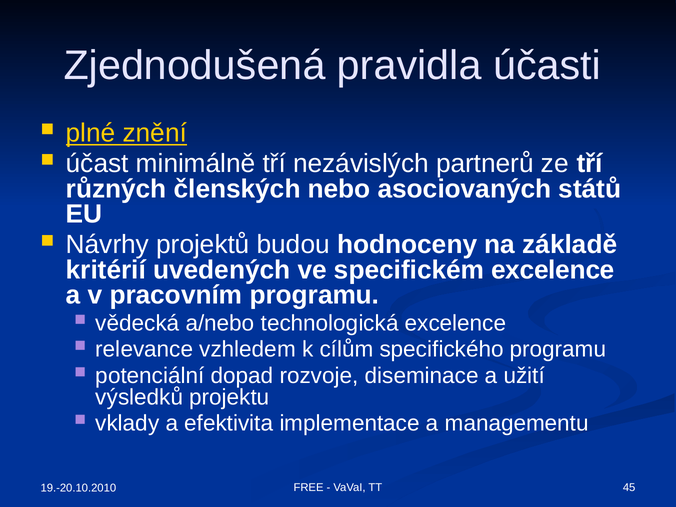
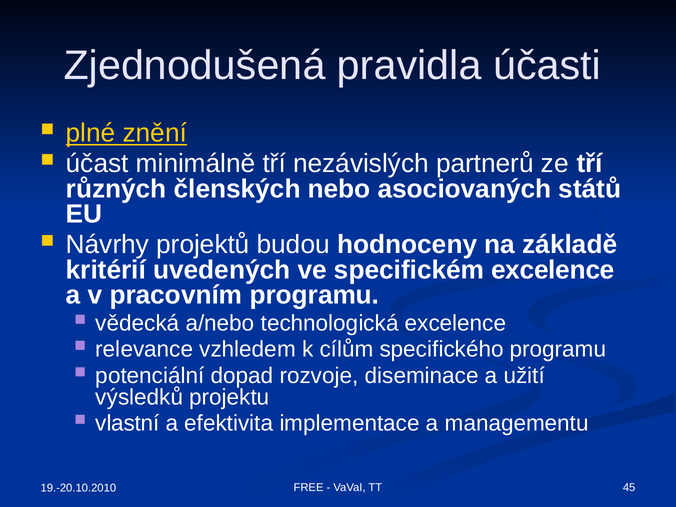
vklady: vklady -> vlastní
